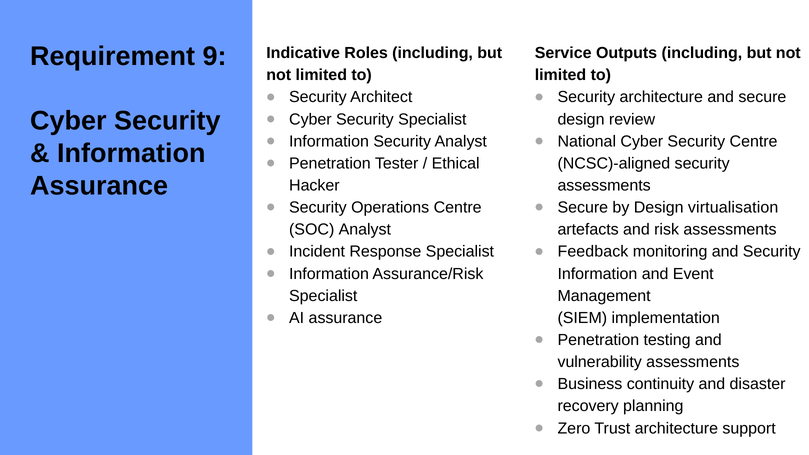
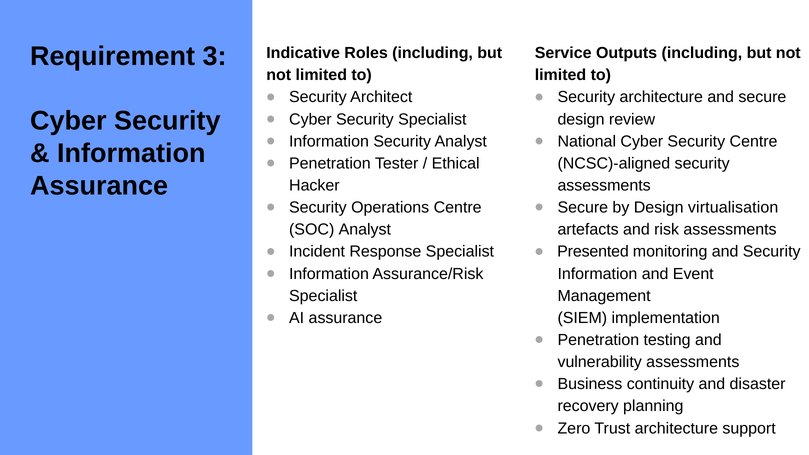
9: 9 -> 3
Feedback: Feedback -> Presented
